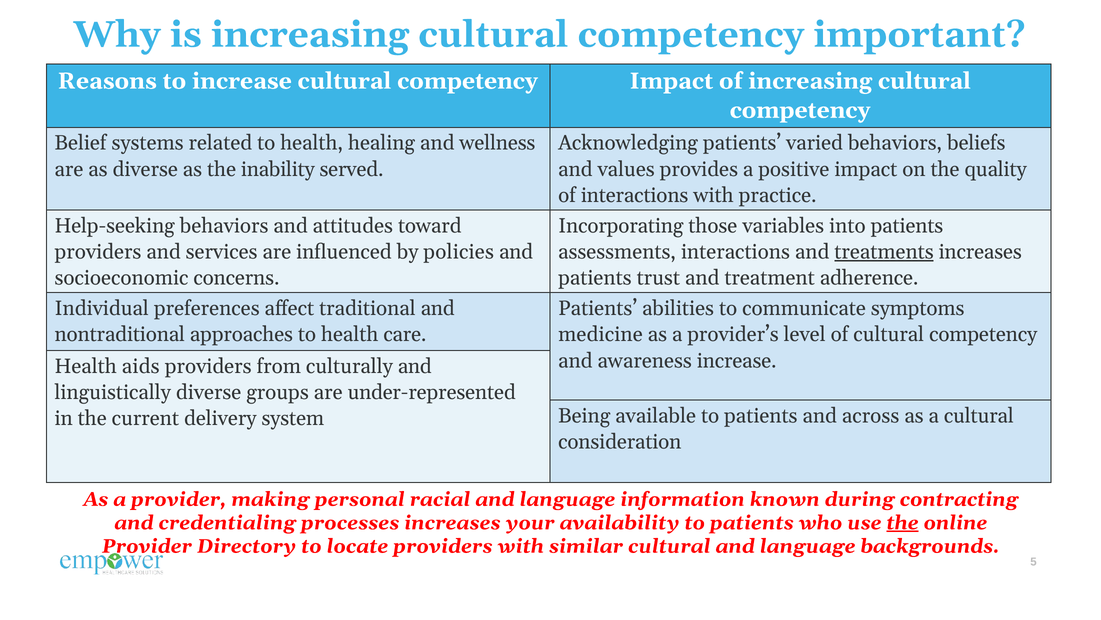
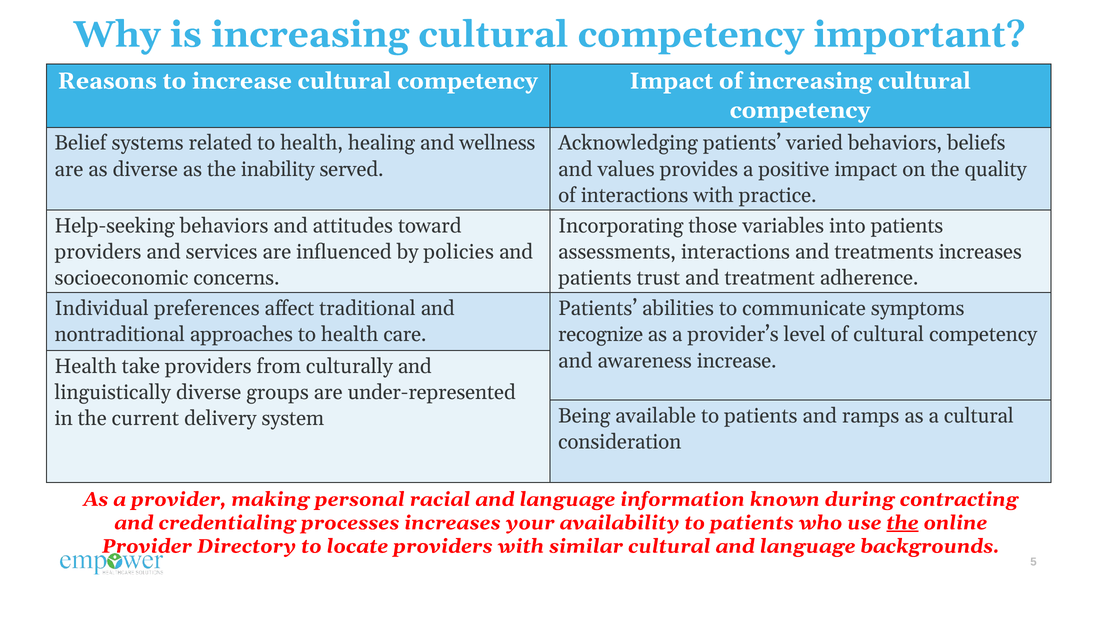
treatments underline: present -> none
medicine: medicine -> recognize
aids: aids -> take
across: across -> ramps
